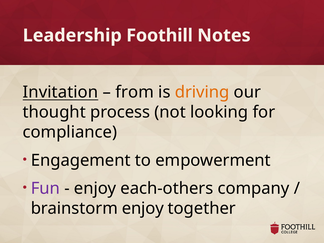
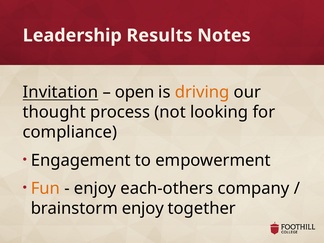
Foothill: Foothill -> Results
from: from -> open
Fun colour: purple -> orange
